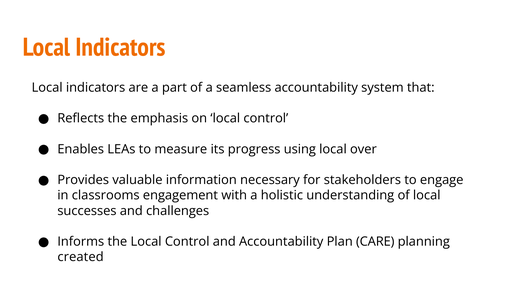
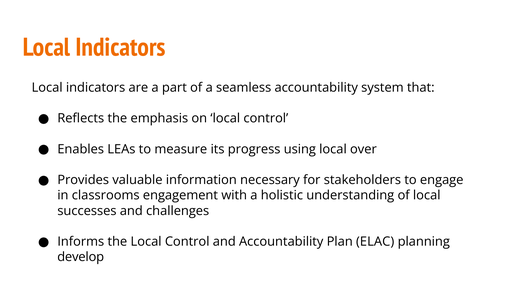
CARE: CARE -> ELAC
created: created -> develop
